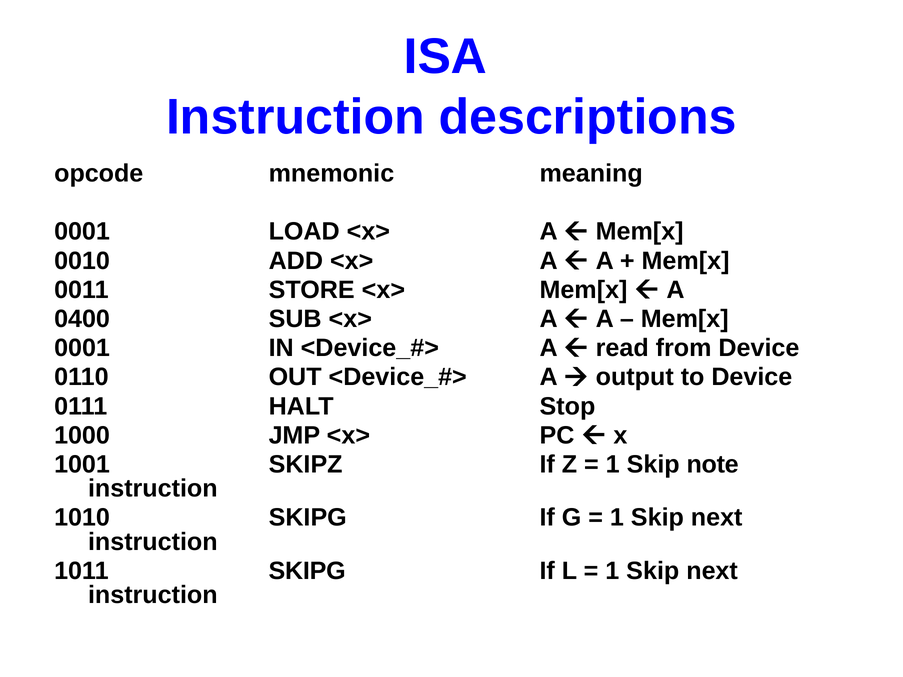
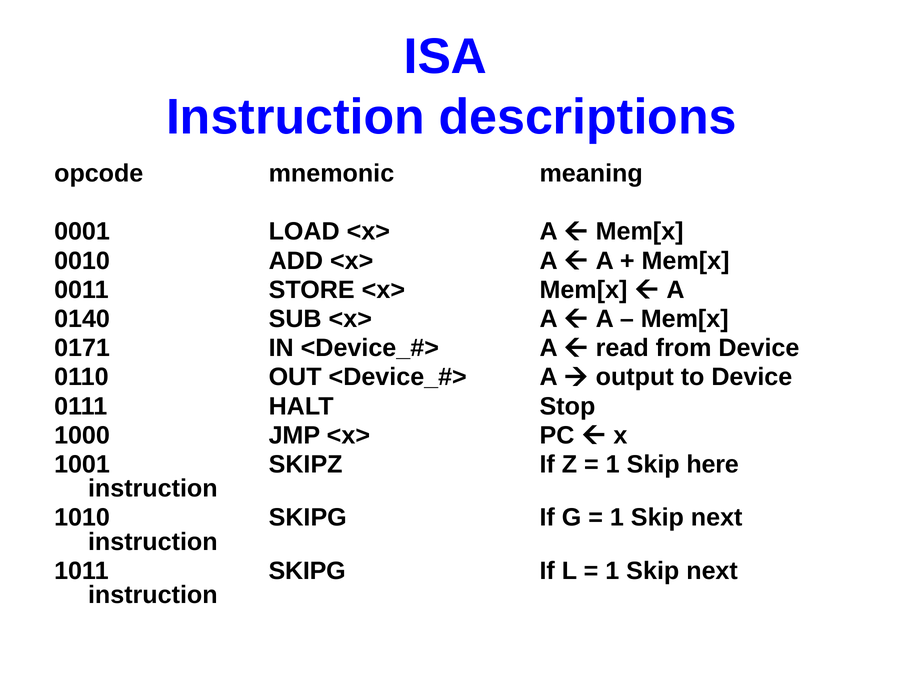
0400: 0400 -> 0140
0001 at (82, 348): 0001 -> 0171
note: note -> here
